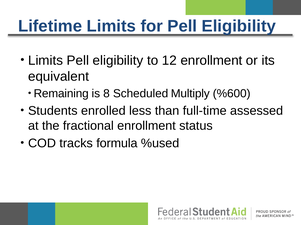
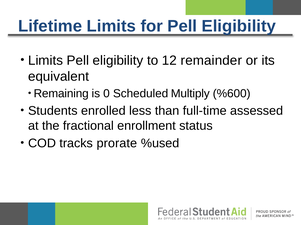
12 enrollment: enrollment -> remainder
8: 8 -> 0
formula: formula -> prorate
